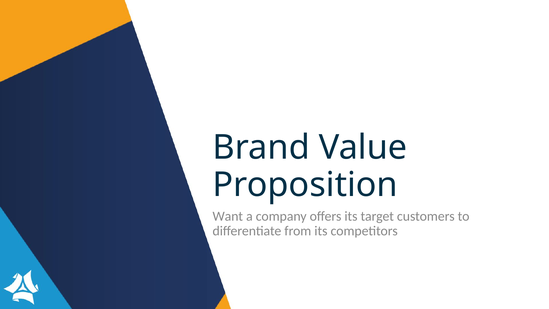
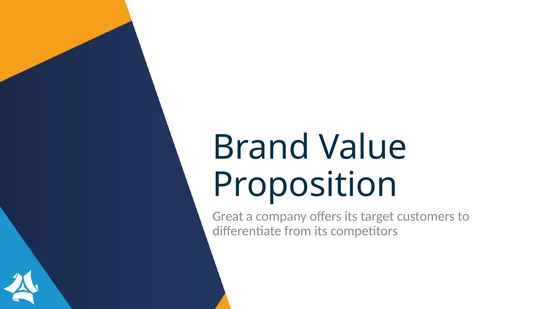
Want: Want -> Great
